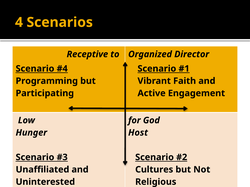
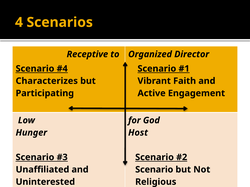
Programming: Programming -> Characterizes
Cultures at (154, 170): Cultures -> Scenario
